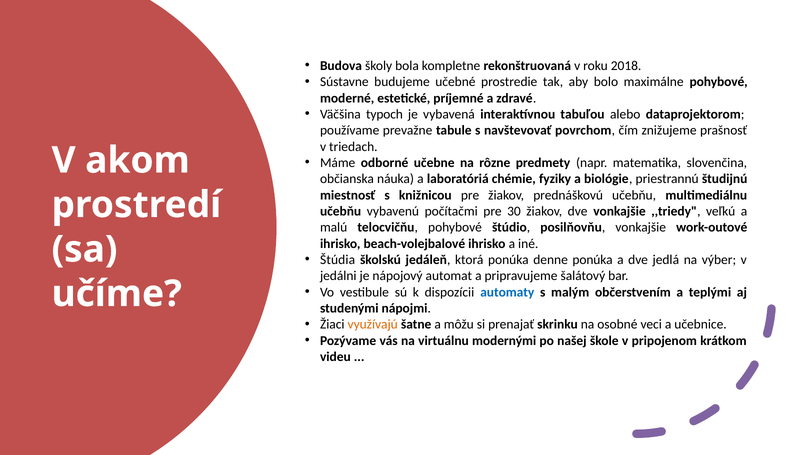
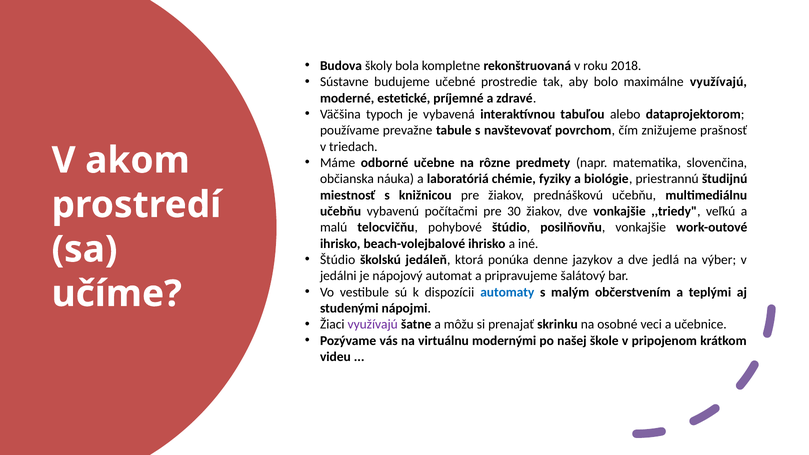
maximálne pohybové: pohybové -> využívajú
Štúdia at (338, 260): Štúdia -> Štúdio
denne ponúka: ponúka -> jazykov
využívajú at (373, 325) colour: orange -> purple
